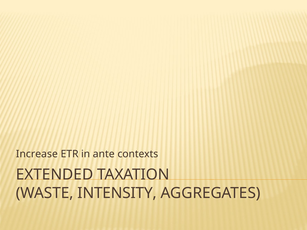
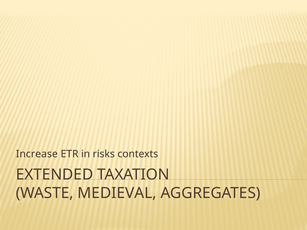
ante: ante -> risks
INTENSITY: INTENSITY -> MEDIEVAL
